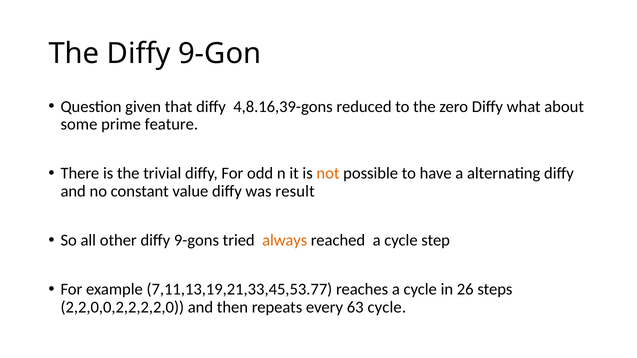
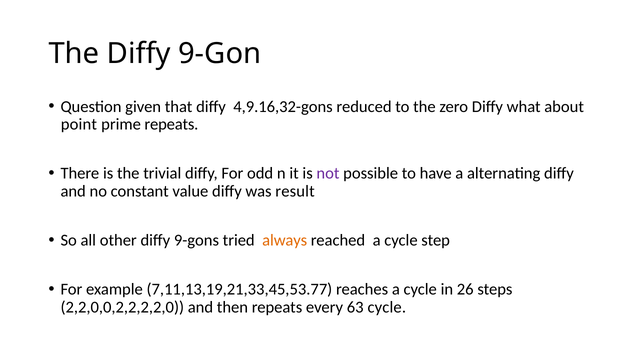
4,8.16,39-gons: 4,8.16,39-gons -> 4,9.16,32-gons
some: some -> point
prime feature: feature -> repeats
not colour: orange -> purple
